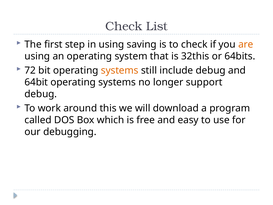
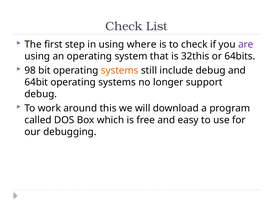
saving: saving -> where
are colour: orange -> purple
72: 72 -> 98
